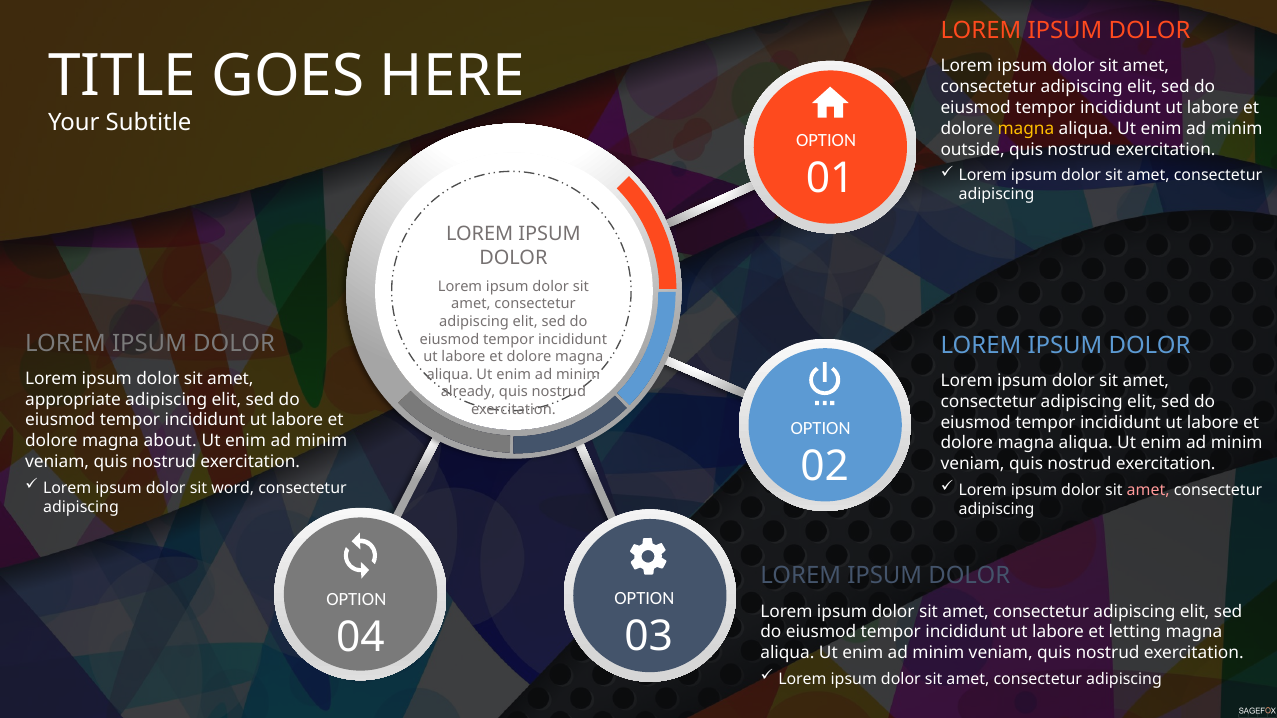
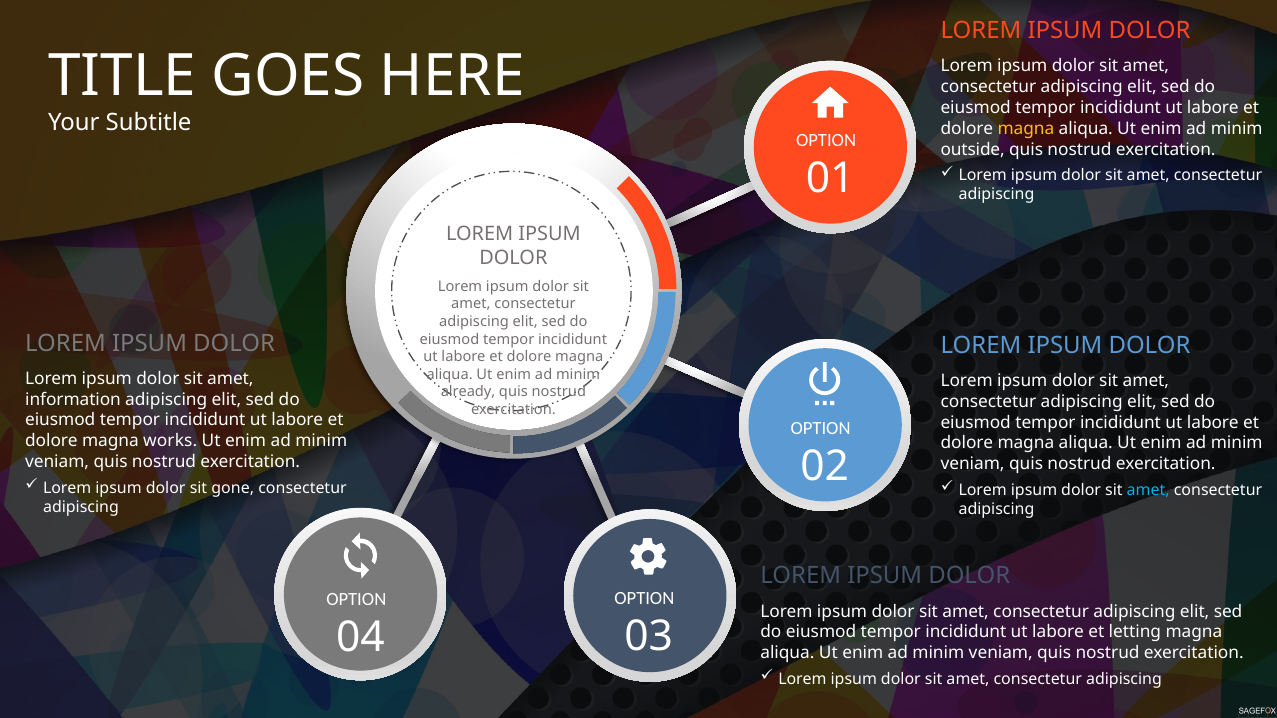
appropriate: appropriate -> information
about: about -> works
word: word -> gone
amet at (1148, 490) colour: pink -> light blue
